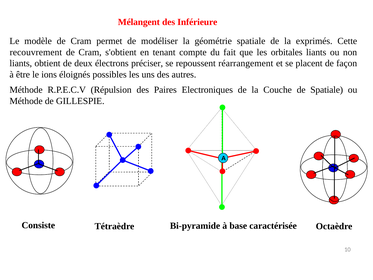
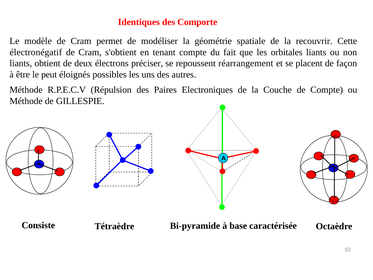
Mélangent: Mélangent -> Identiques
Inférieure: Inférieure -> Comporte
exprimés: exprimés -> recouvrir
recouvrement: recouvrement -> électronégatif
ions: ions -> peut
de Spatiale: Spatiale -> Compte
